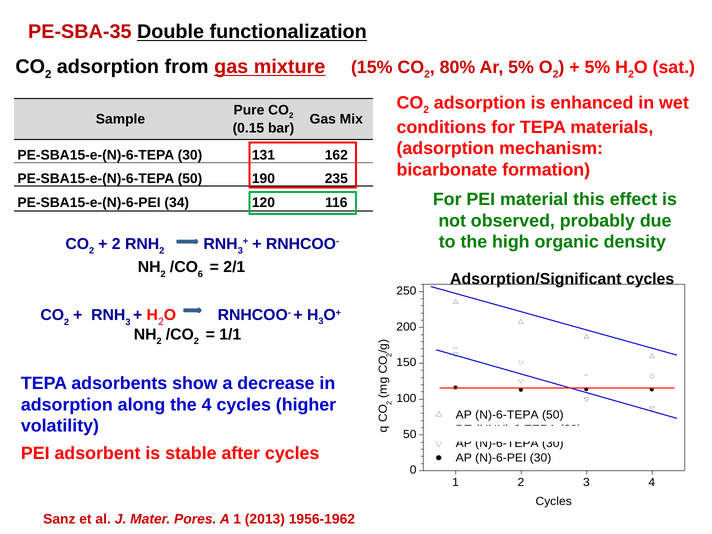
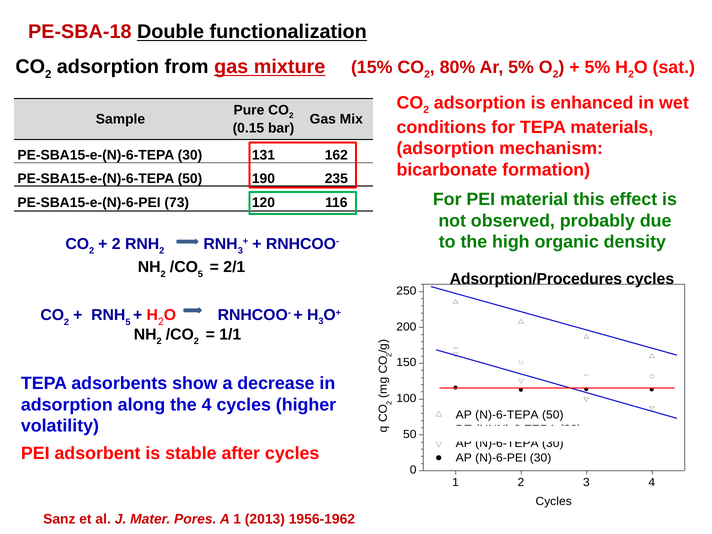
PE-SBA-35: PE-SBA-35 -> PE-SBA-18
34: 34 -> 73
6 at (200, 274): 6 -> 5
Adsorption/Significant: Adsorption/Significant -> Adsorption/Procedures
3 at (128, 322): 3 -> 5
